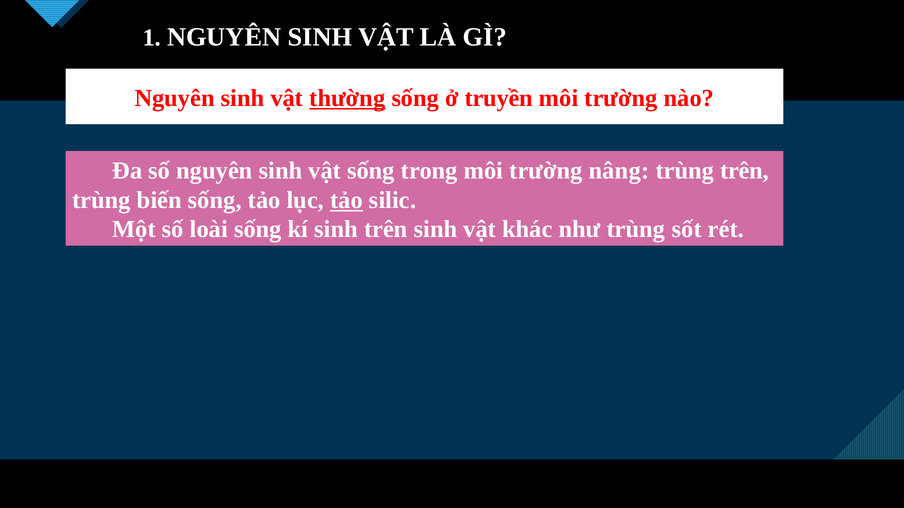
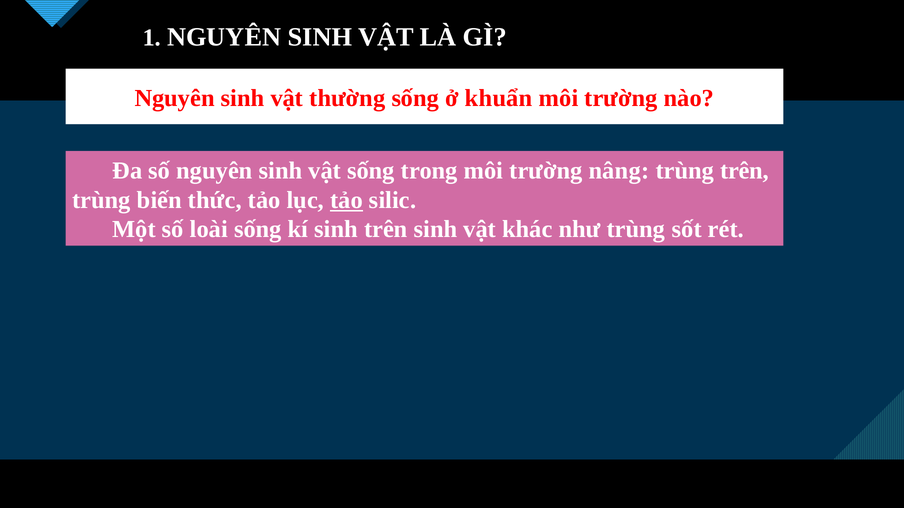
thường underline: present -> none
truyền: truyền -> khuẩn
biến sống: sống -> thức
